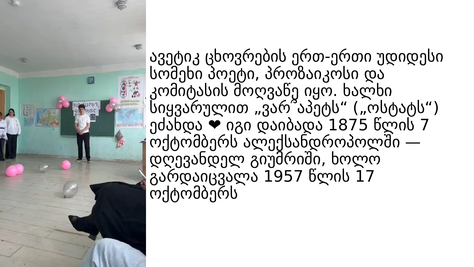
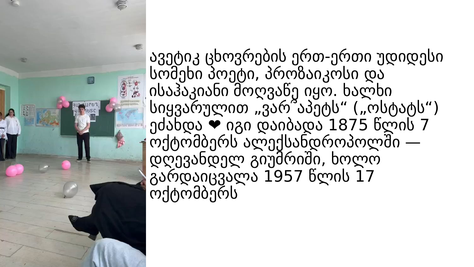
კომიტასის: კომიტასის -> ისაჰაკიანი
